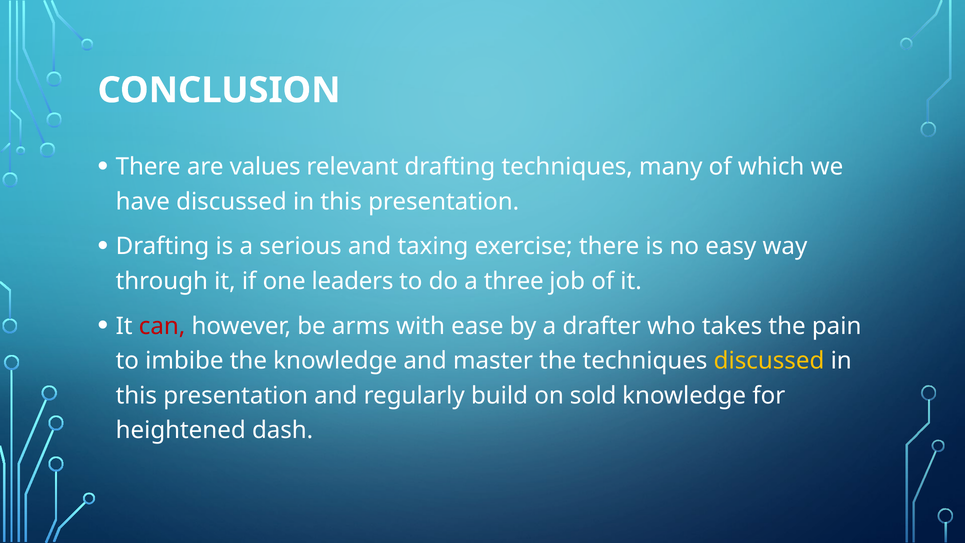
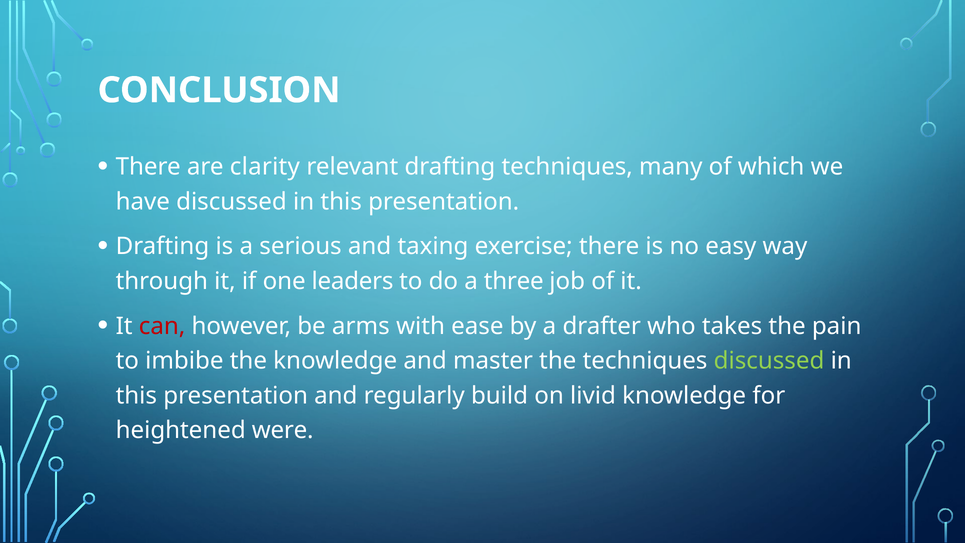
values: values -> clarity
discussed at (769, 361) colour: yellow -> light green
sold: sold -> livid
dash: dash -> were
